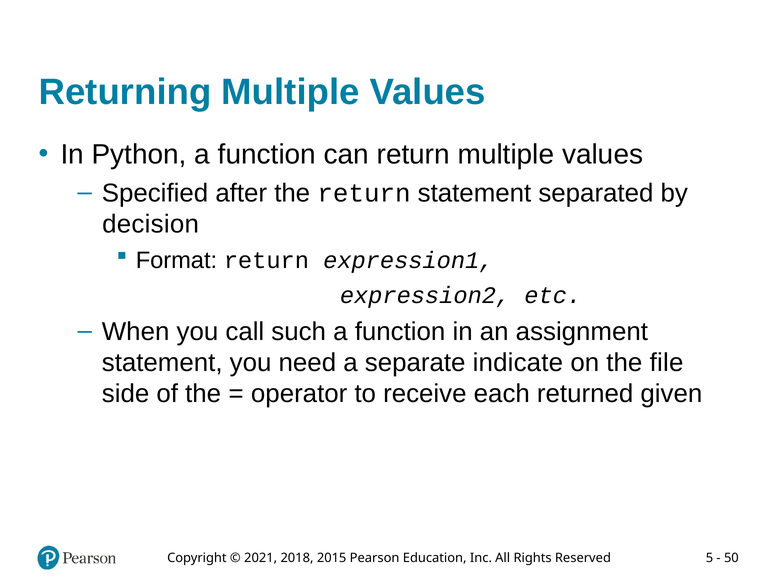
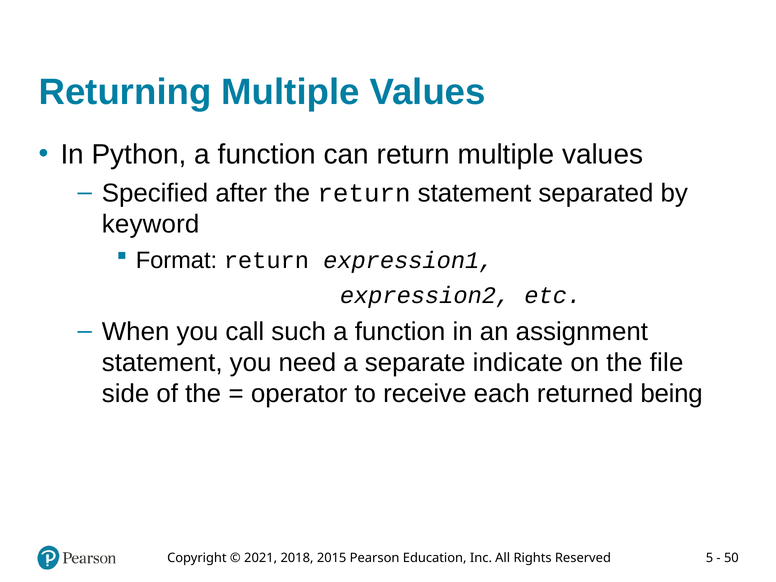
decision: decision -> keyword
given: given -> being
